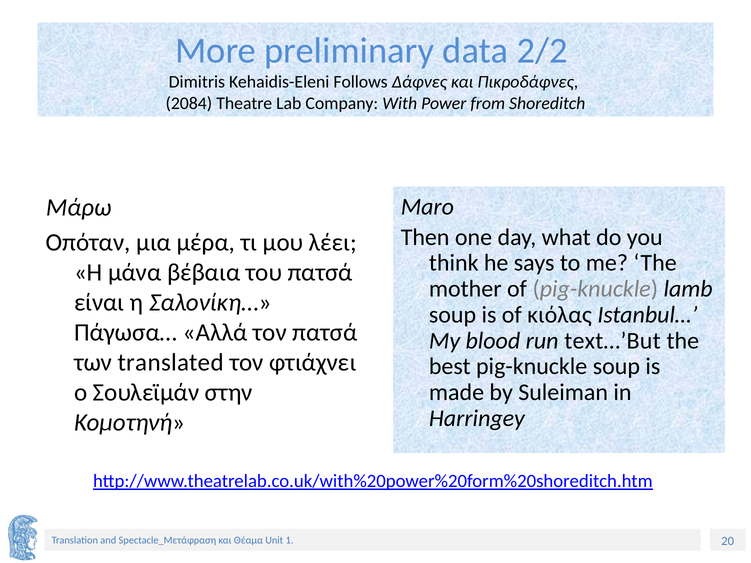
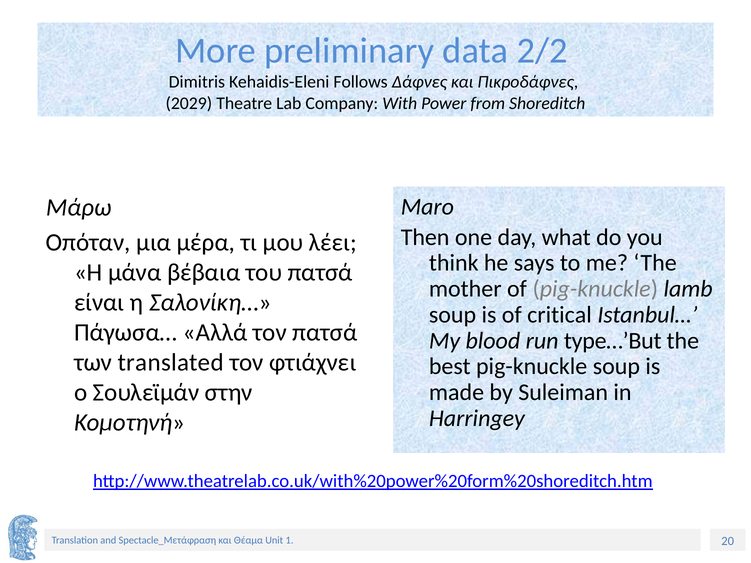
2084: 2084 -> 2029
κιόλας: κιόλας -> critical
text…’But: text…’But -> type…’But
